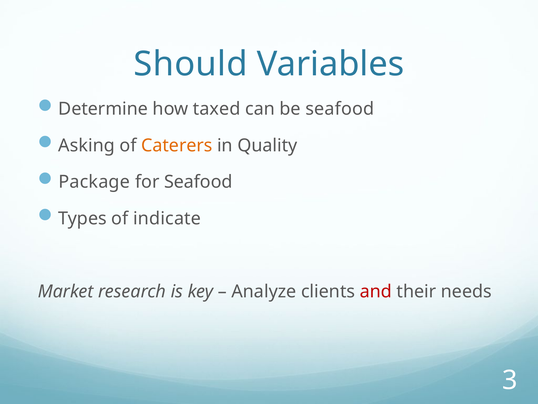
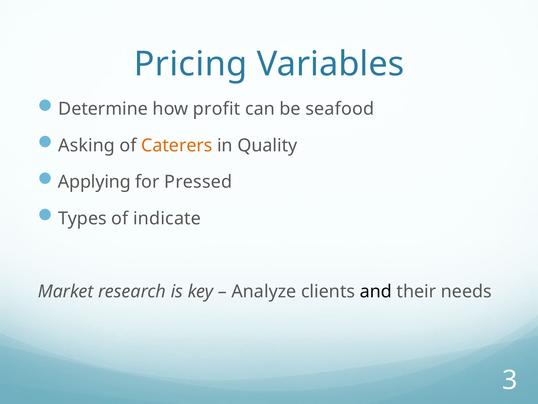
Should: Should -> Pricing
taxed: taxed -> profit
Package: Package -> Applying
for Seafood: Seafood -> Pressed
and colour: red -> black
